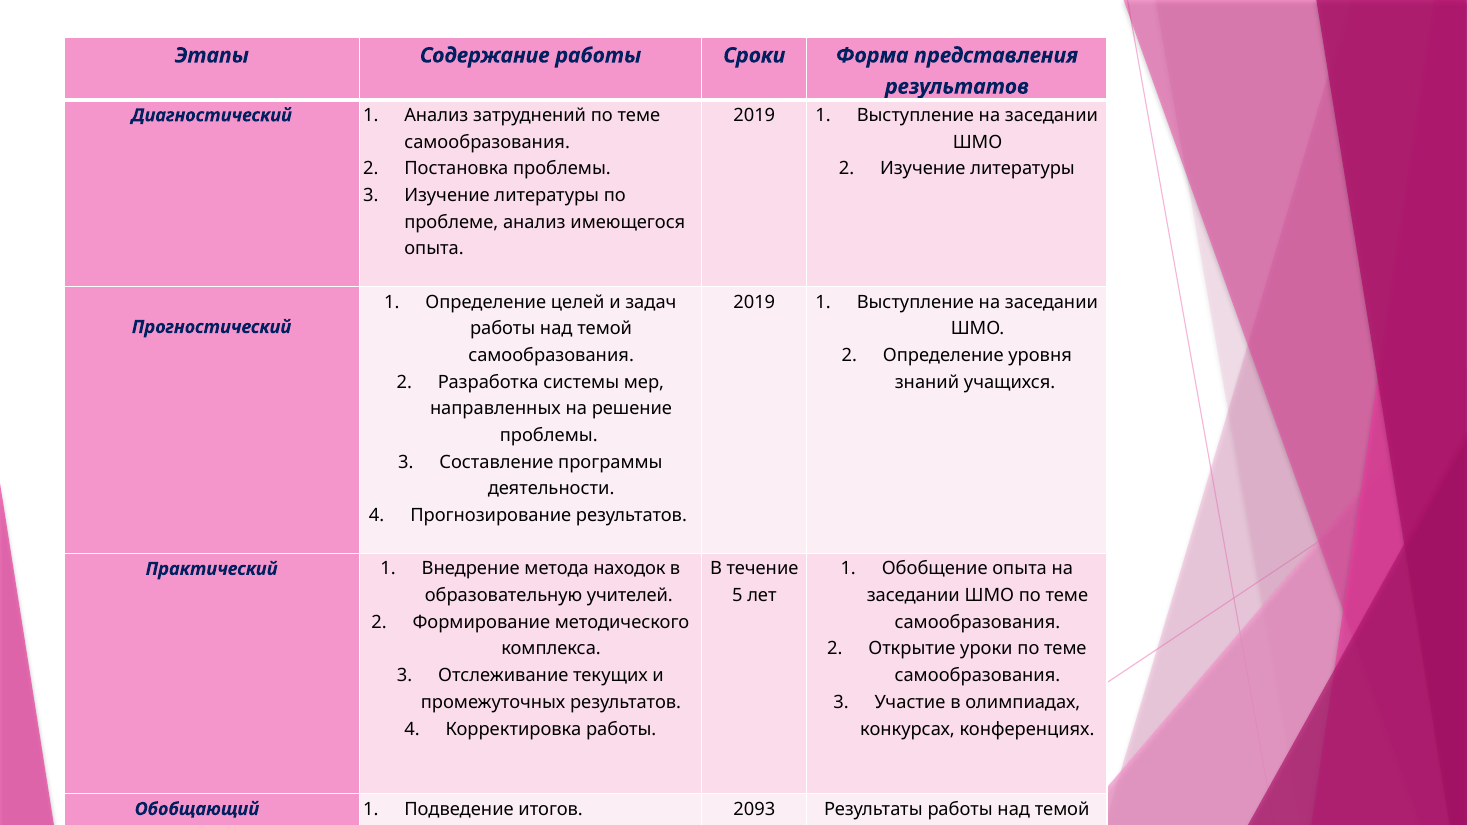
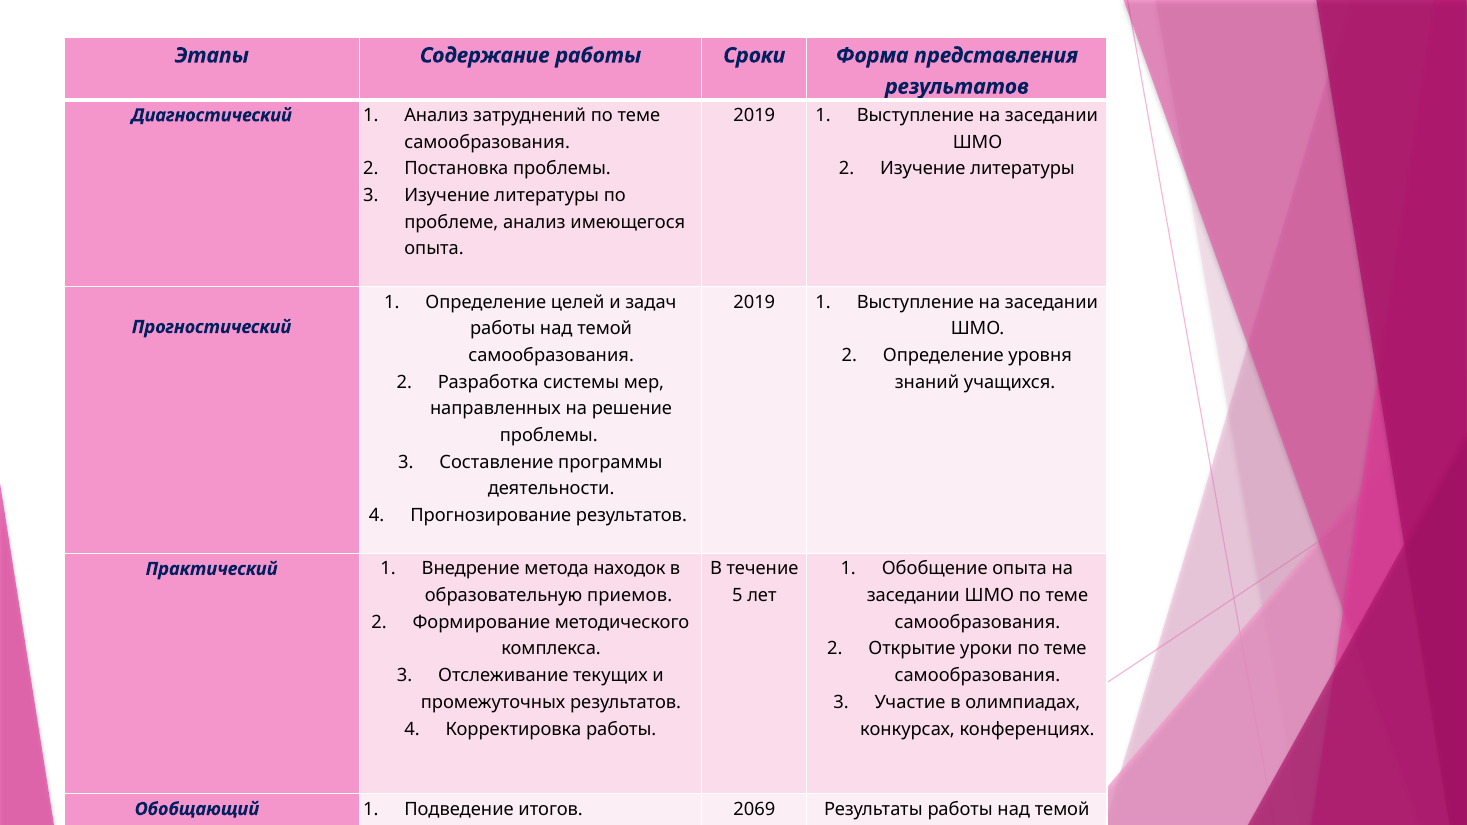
учителей: учителей -> приемов
2093: 2093 -> 2069
